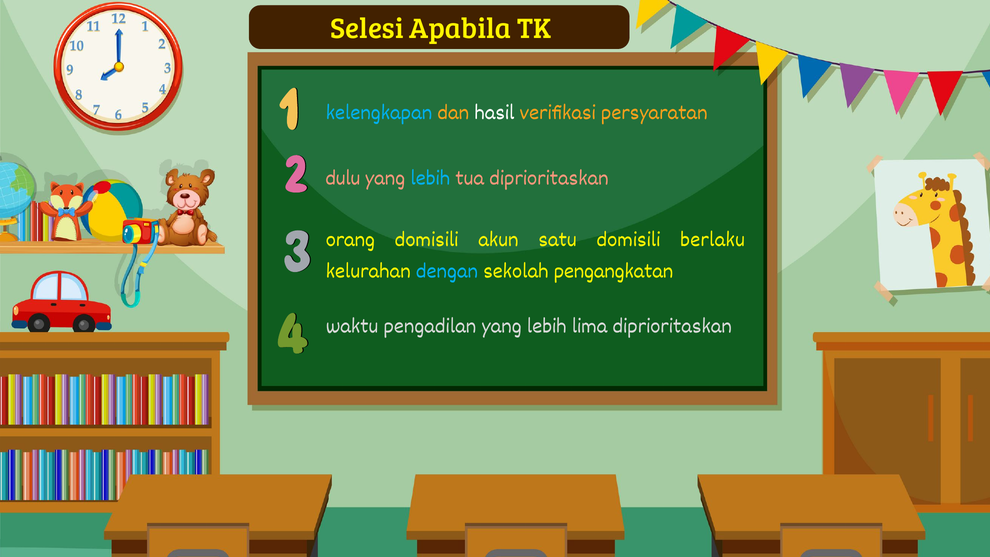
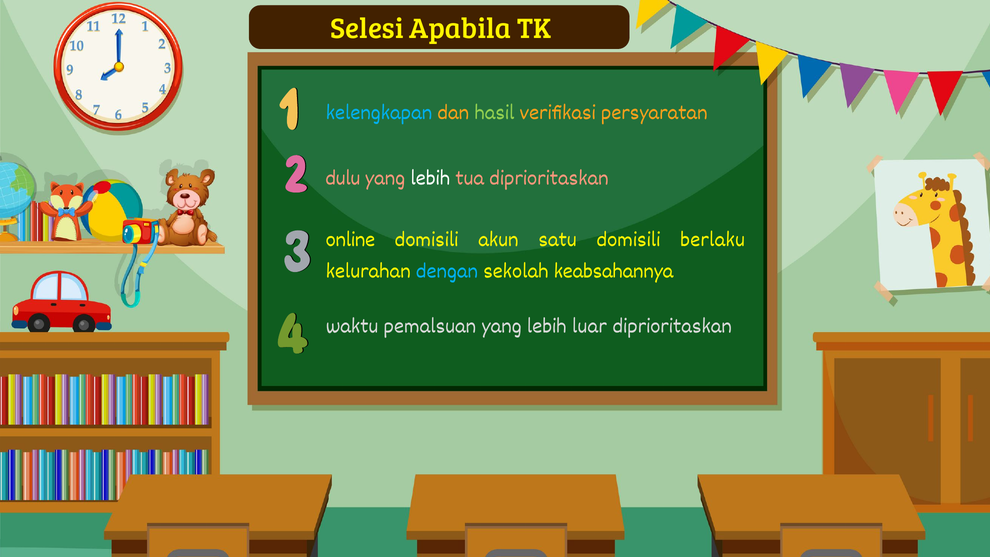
hasil colour: white -> light green
lebih at (430, 177) colour: light blue -> white
orang: orang -> online
pengangkatan: pengangkatan -> keabsahannya
pengadilan: pengadilan -> pemalsuan
lima: lima -> luar
